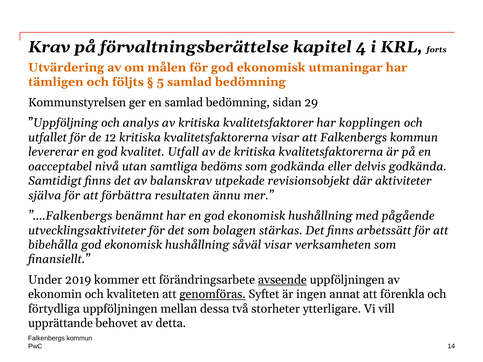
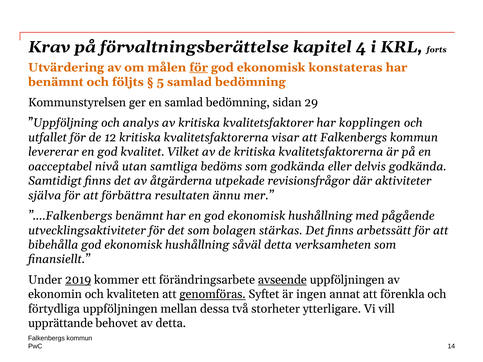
för at (199, 67) underline: none -> present
utmaningar: utmaningar -> konstateras
tämligen at (56, 82): tämligen -> benämnt
Utfall: Utfall -> Vilket
balanskrav: balanskrav -> åtgärderna
revisionsobjekt: revisionsobjekt -> revisionsfrågor
såväl visar: visar -> detta
2019 underline: none -> present
